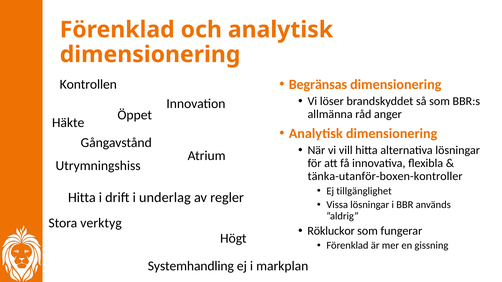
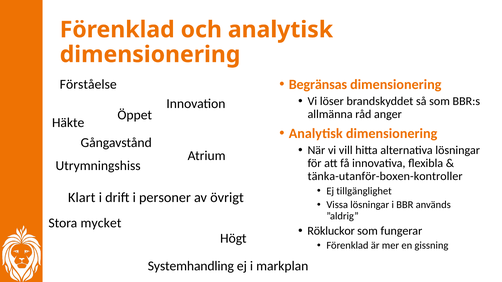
Kontrollen: Kontrollen -> Förståelse
Hitta at (82, 198): Hitta -> Klart
underlag: underlag -> personer
regler: regler -> övrigt
verktyg: verktyg -> mycket
